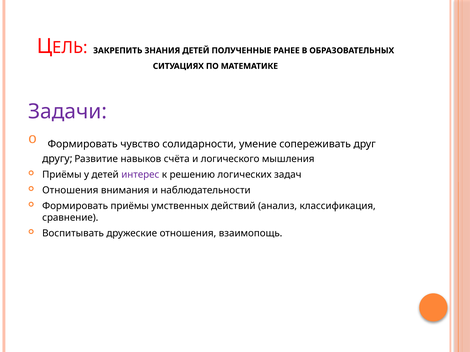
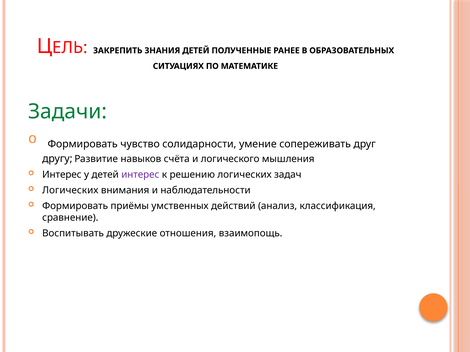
Задачи colour: purple -> green
Приёмы at (62, 175): Приёмы -> Интерес
Отношения at (70, 191): Отношения -> Логических
